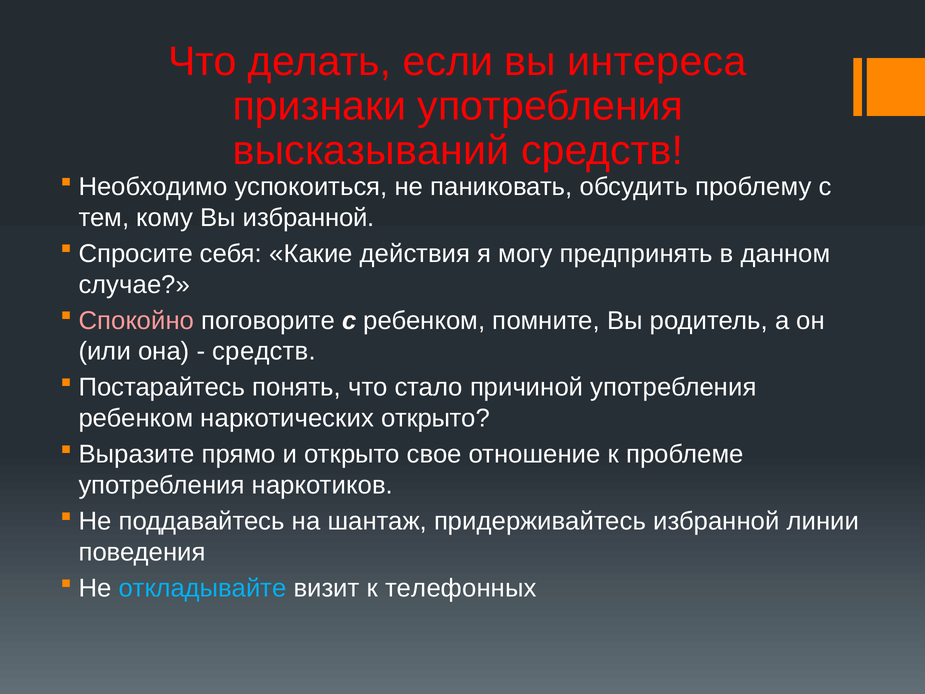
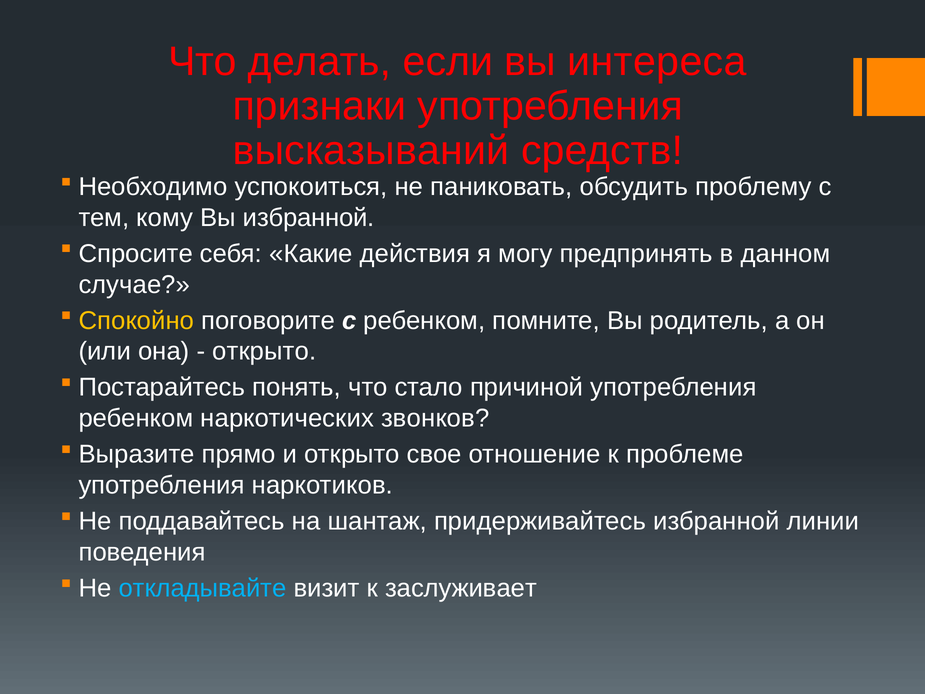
Спокойно colour: pink -> yellow
средств at (264, 351): средств -> открыто
наркотических открыто: открыто -> звонков
телефонных: телефонных -> заслуживает
